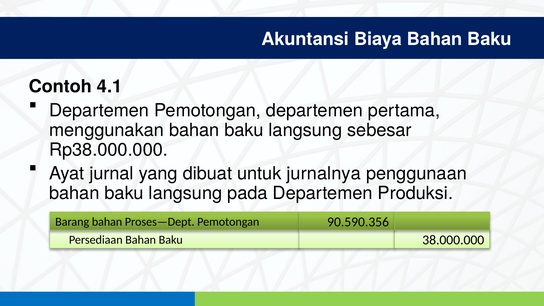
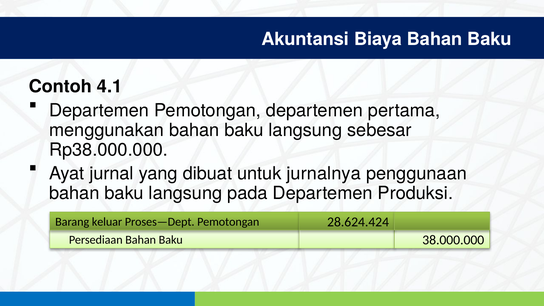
90.590.356: 90.590.356 -> 28.624.424
Barang bahan: bahan -> keluar
